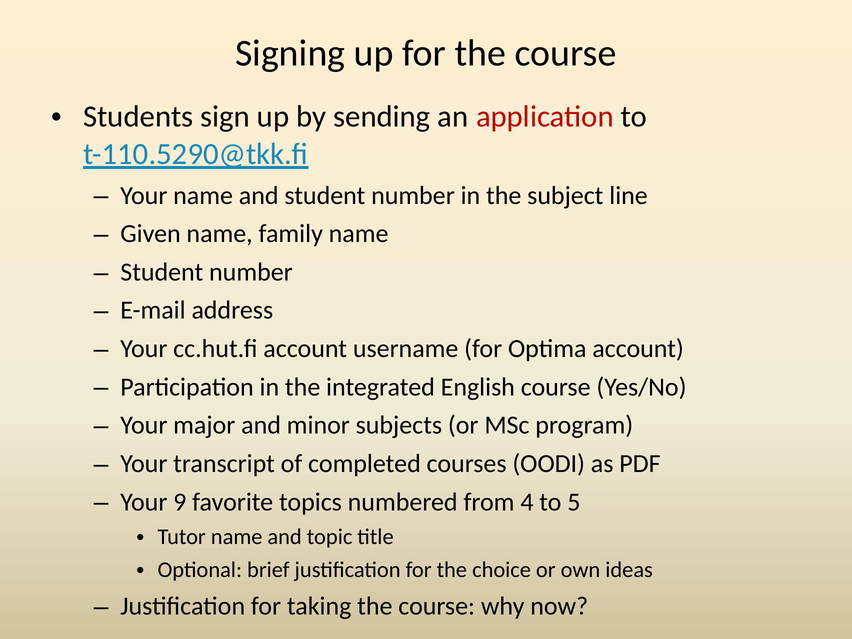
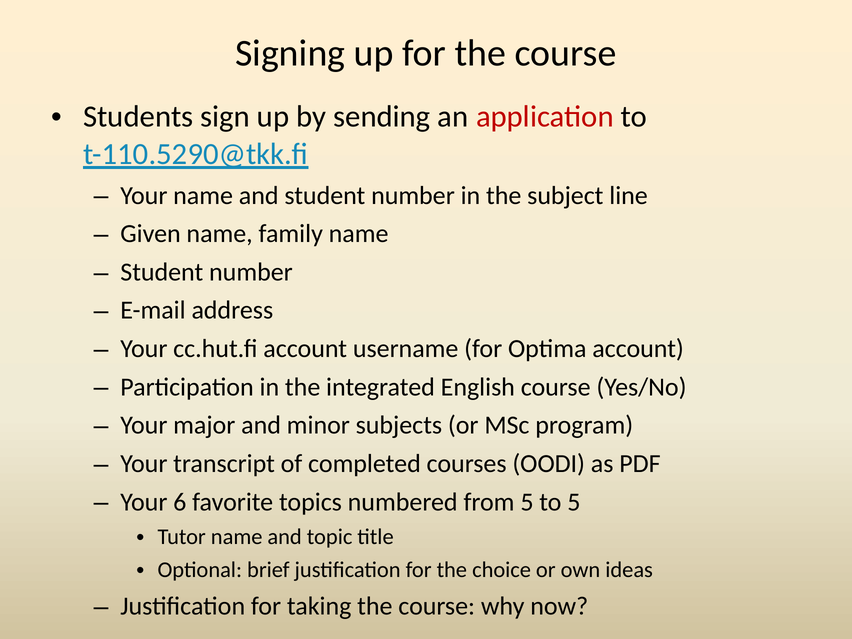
9: 9 -> 6
from 4: 4 -> 5
